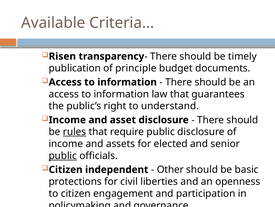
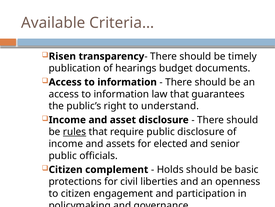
principle: principle -> hearings
public at (63, 155) underline: present -> none
independent: independent -> complement
Other: Other -> Holds
